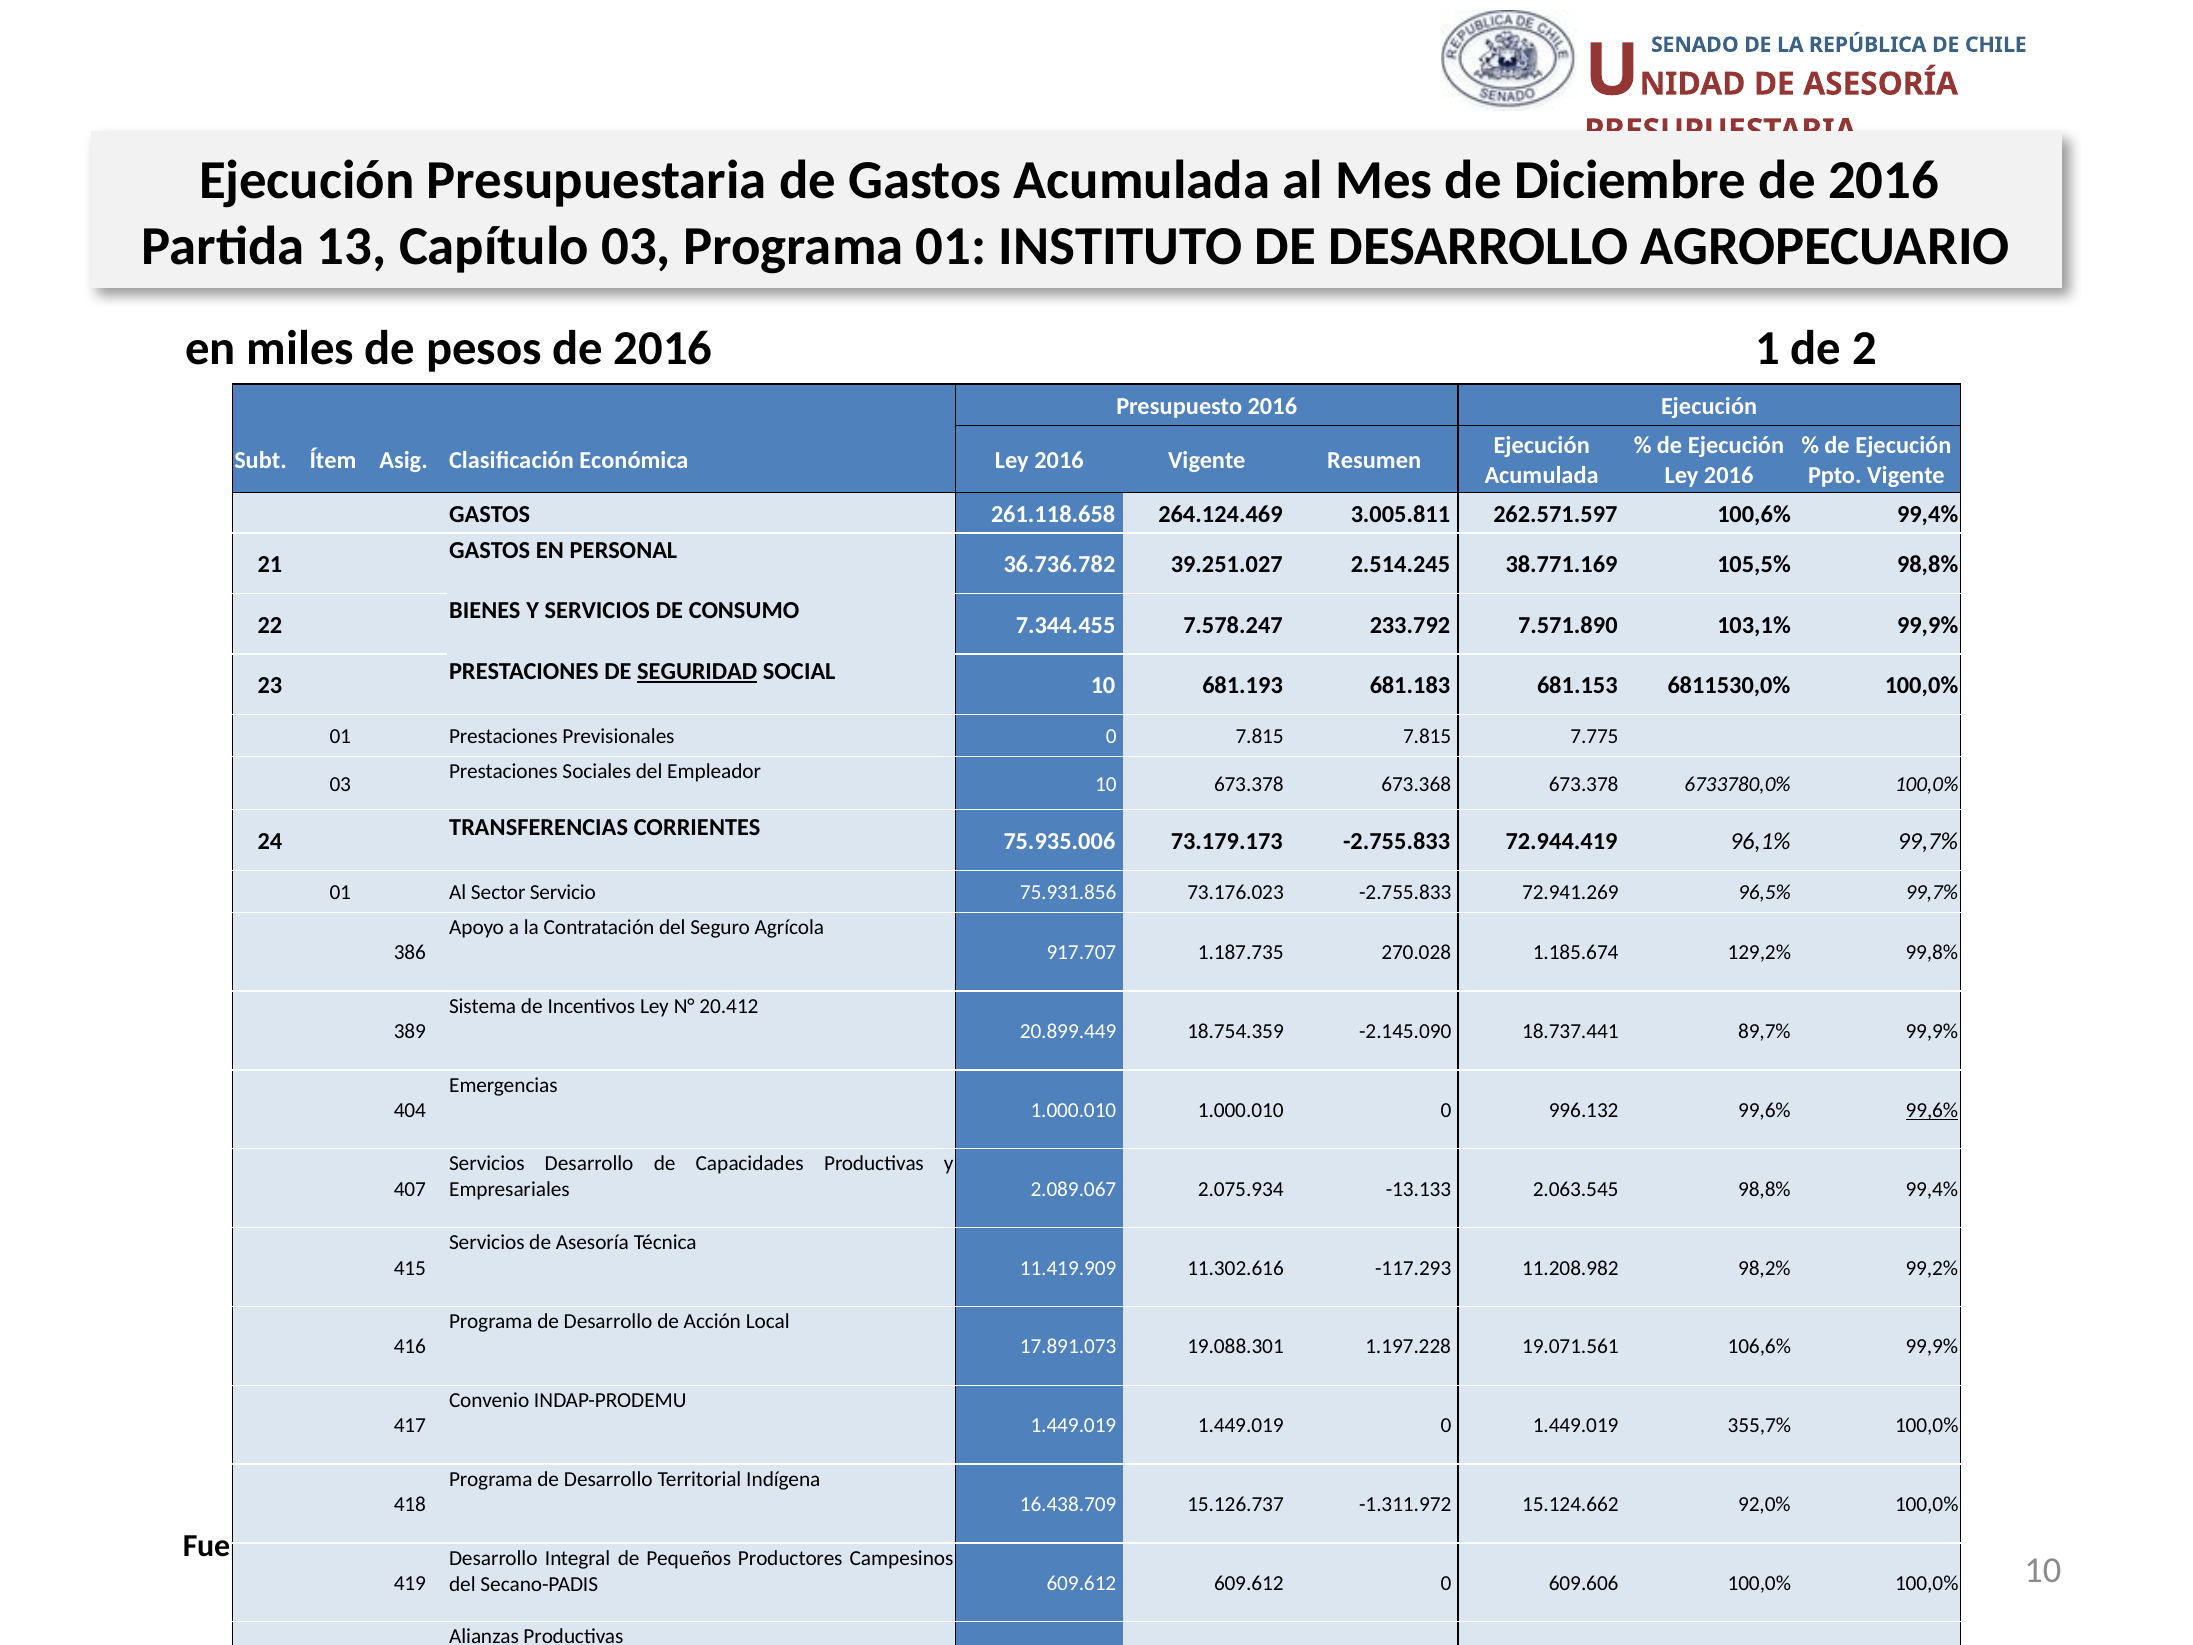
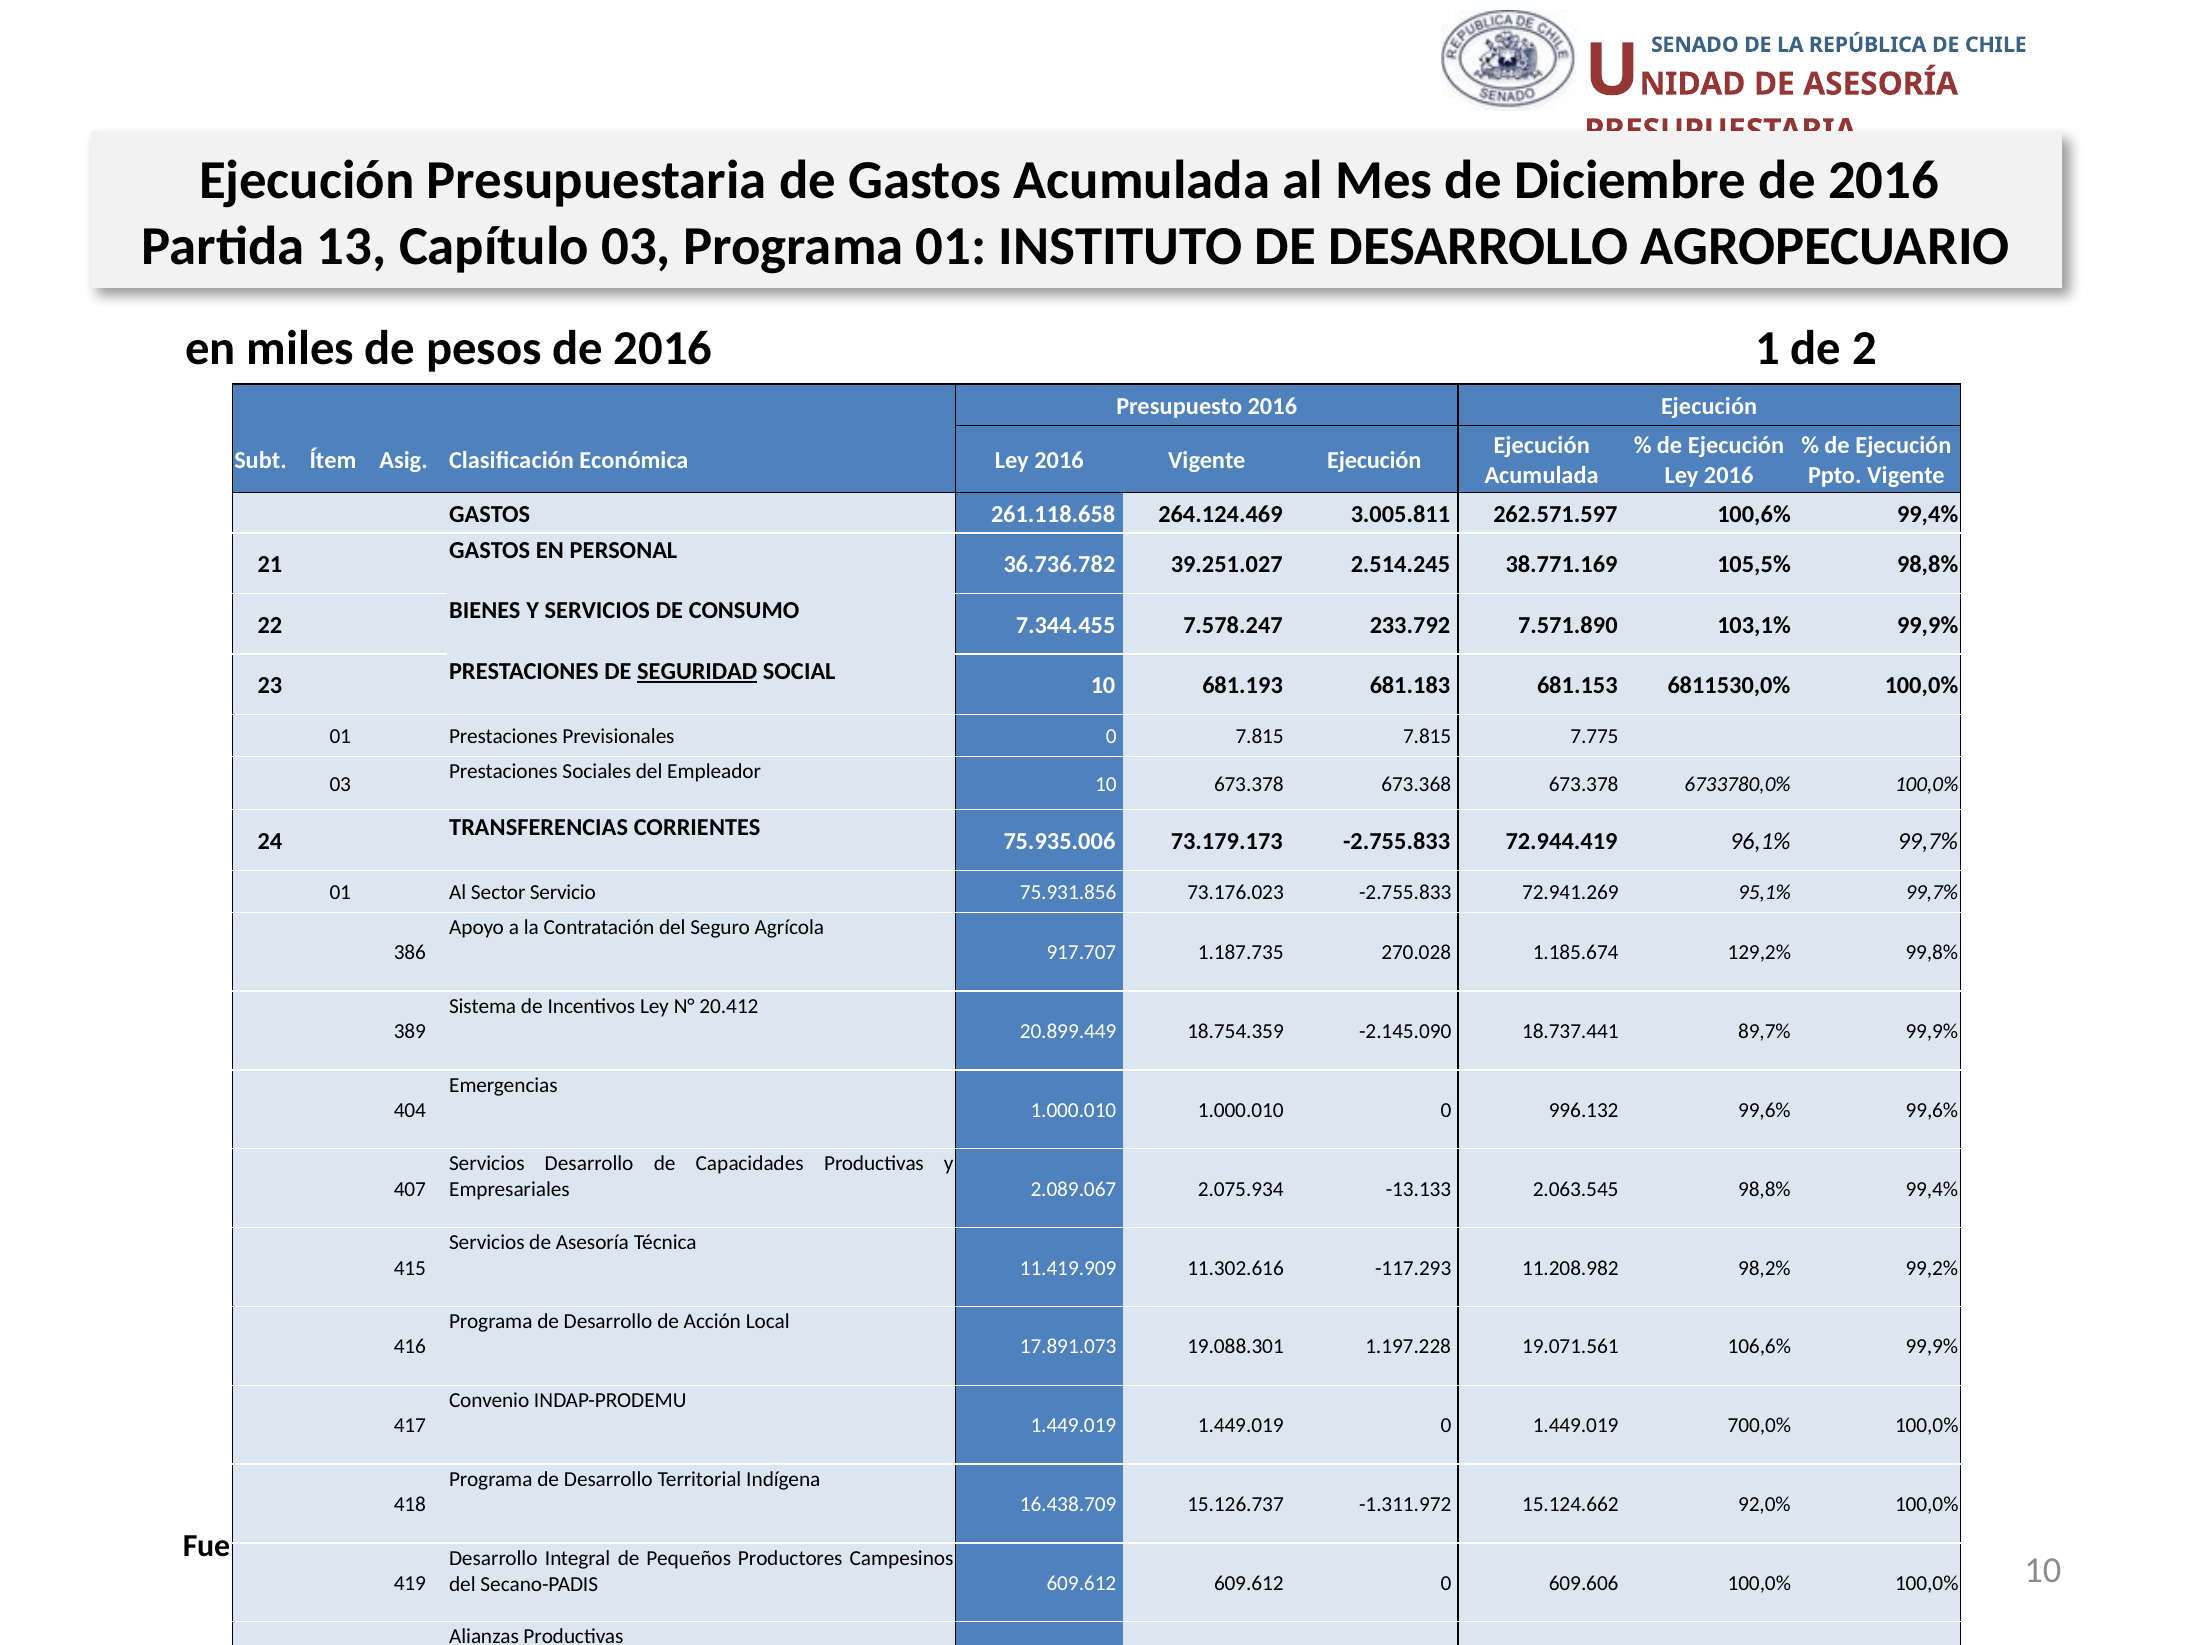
Vigente Resumen: Resumen -> Ejecución
96,5%: 96,5% -> 95,1%
99,6% at (1932, 1110) underline: present -> none
355,7%: 355,7% -> 700,0%
